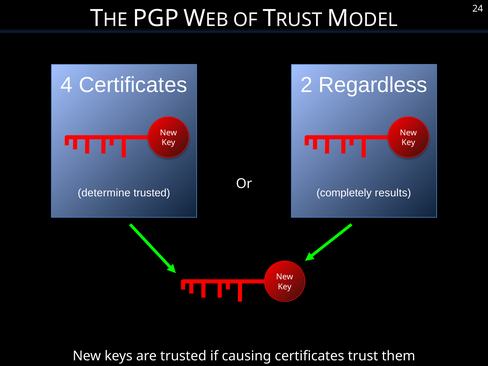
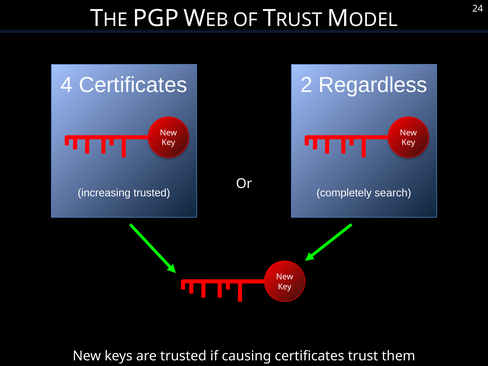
determine: determine -> increasing
results: results -> search
